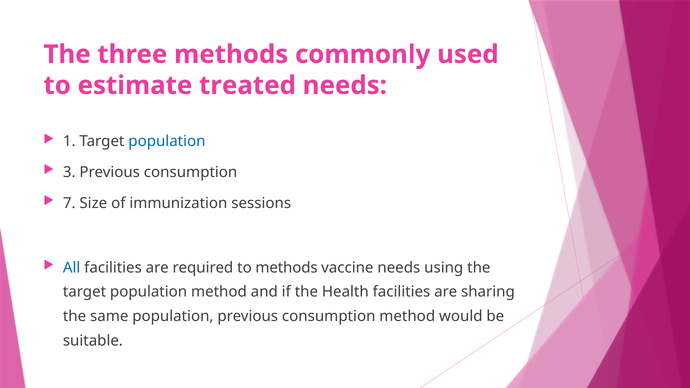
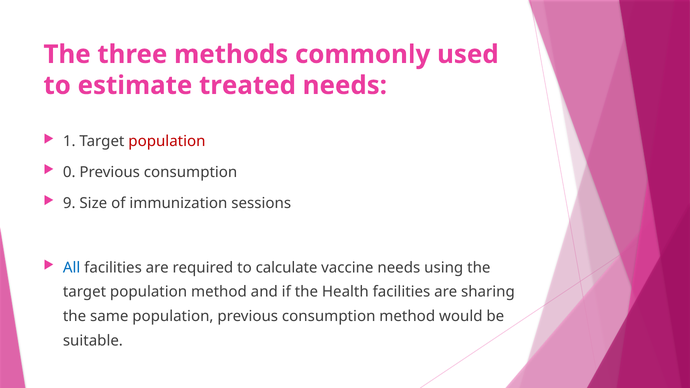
population at (167, 141) colour: blue -> red
3: 3 -> 0
7: 7 -> 9
to methods: methods -> calculate
